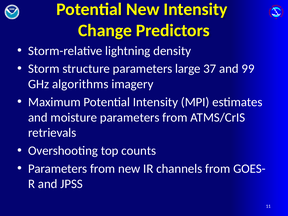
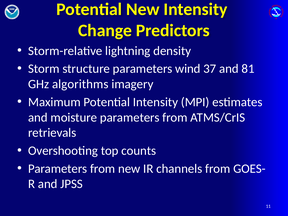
large: large -> wind
99: 99 -> 81
